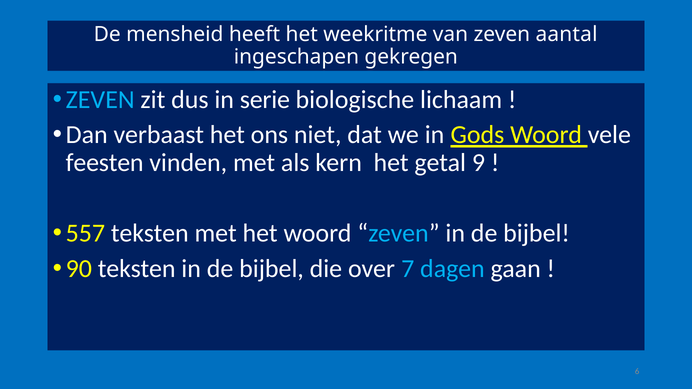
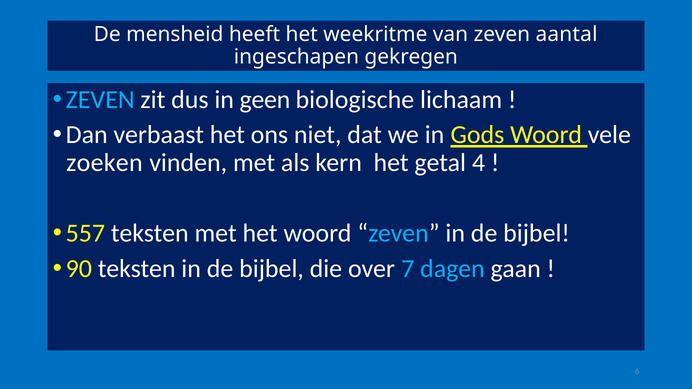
serie: serie -> geen
feesten: feesten -> zoeken
9: 9 -> 4
